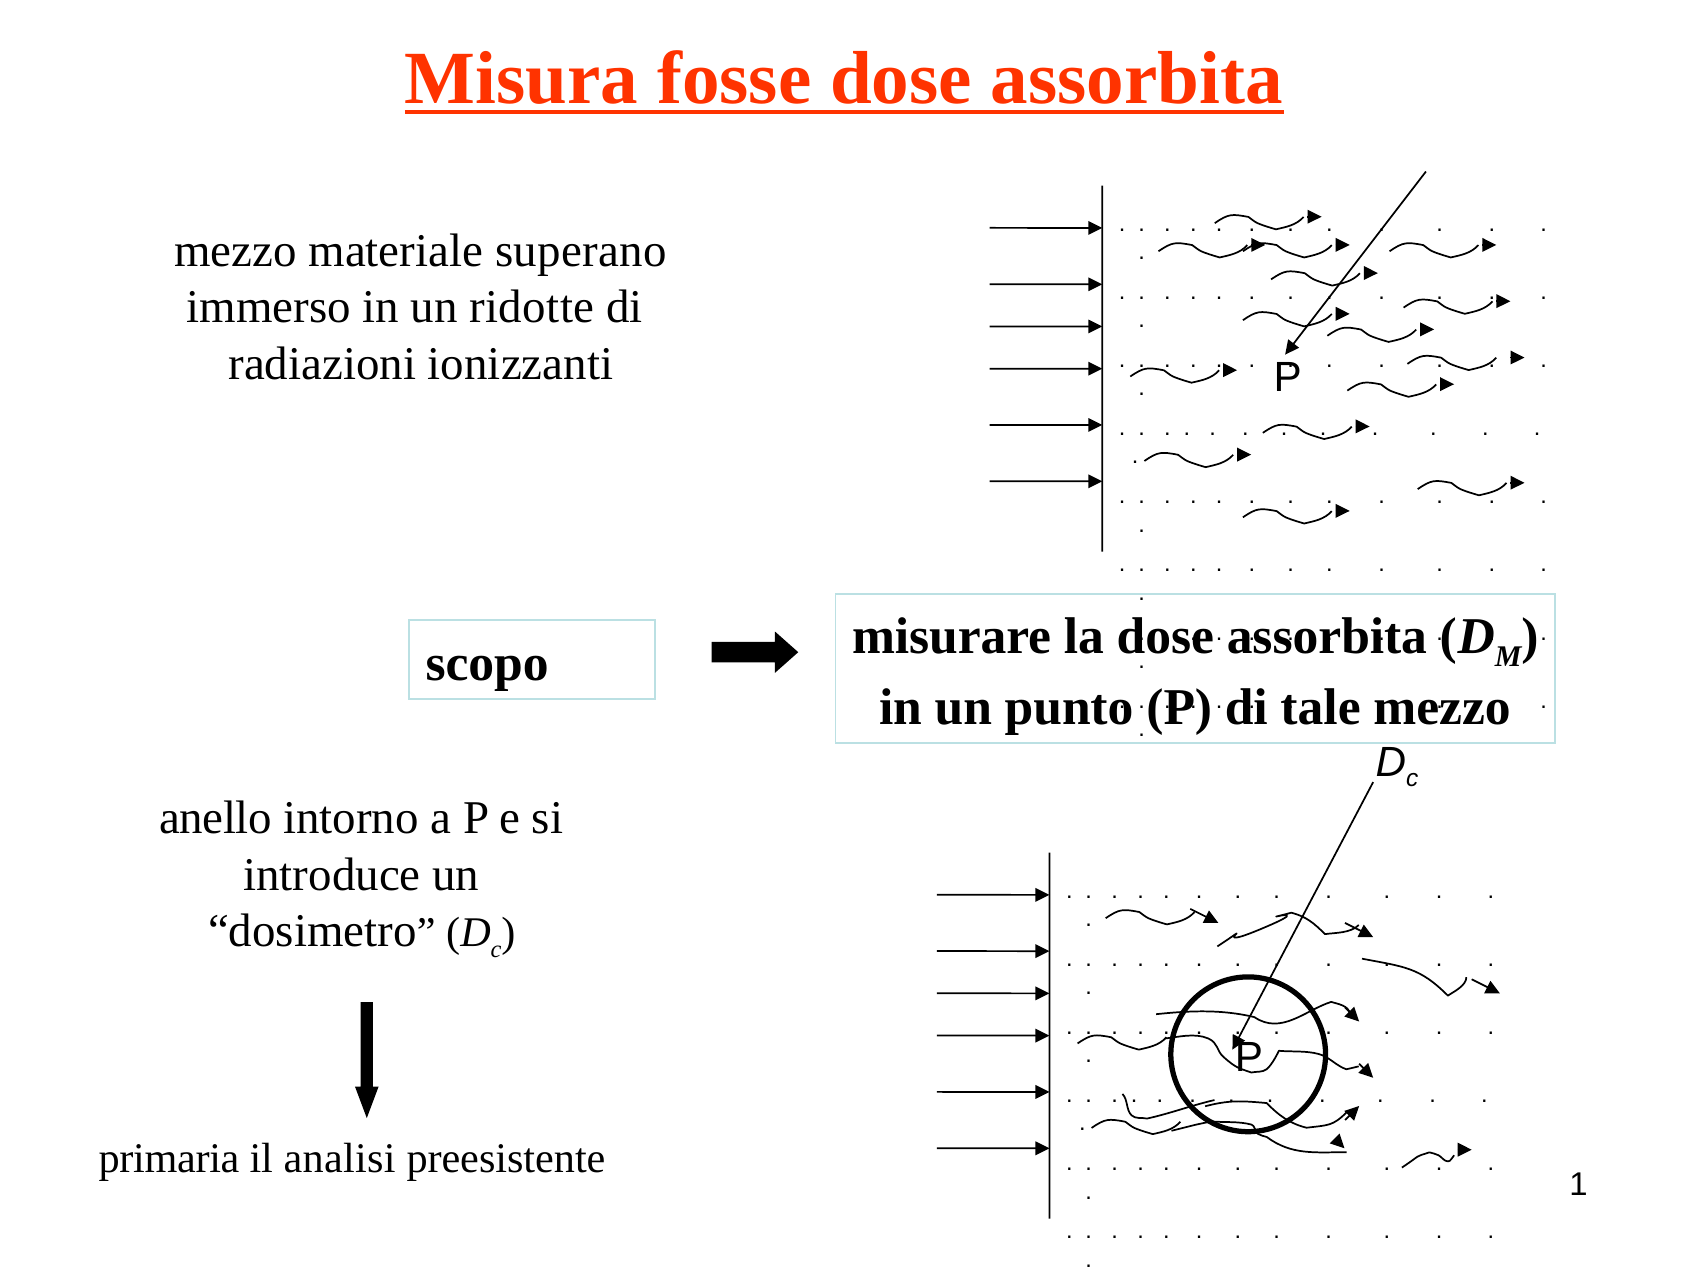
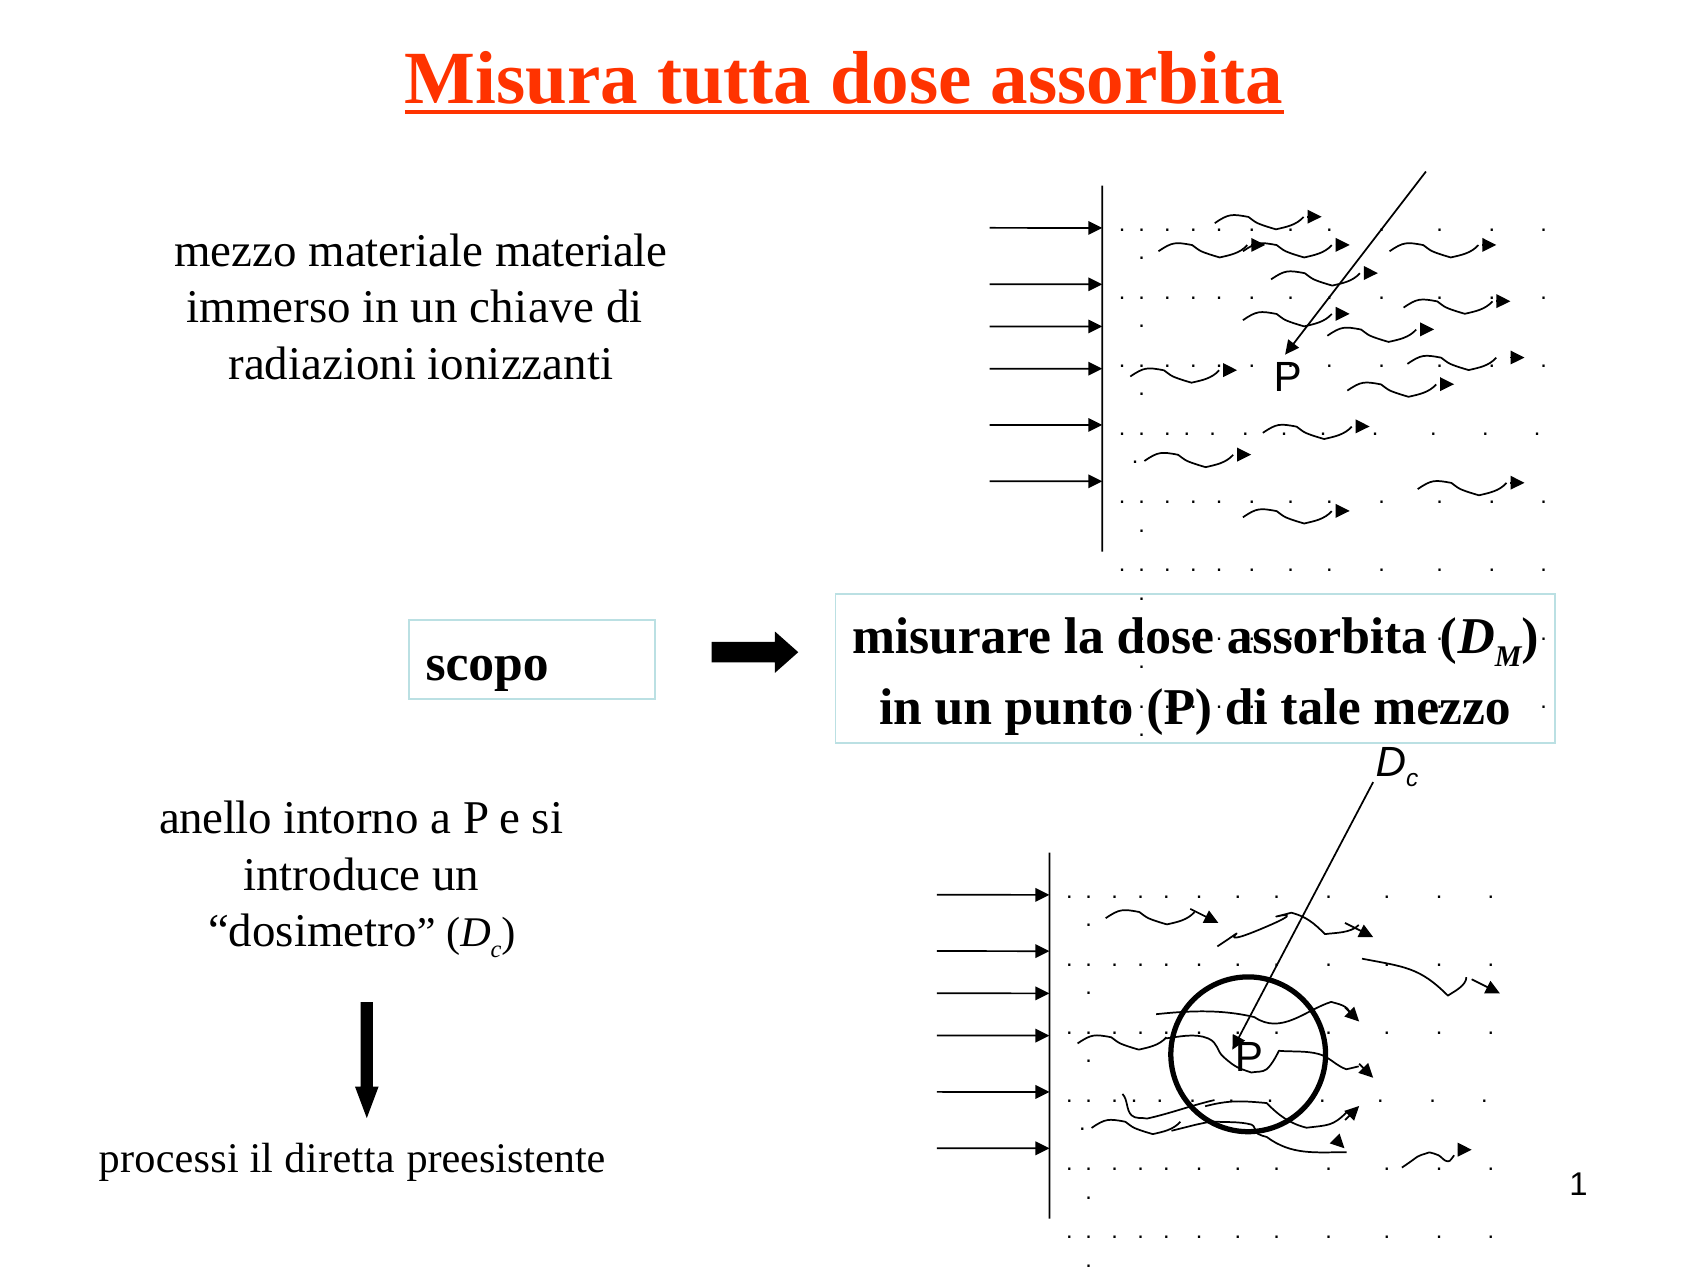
fosse: fosse -> tutta
materiale superano: superano -> materiale
ridotte: ridotte -> chiave
primaria: primaria -> processi
analisi: analisi -> diretta
